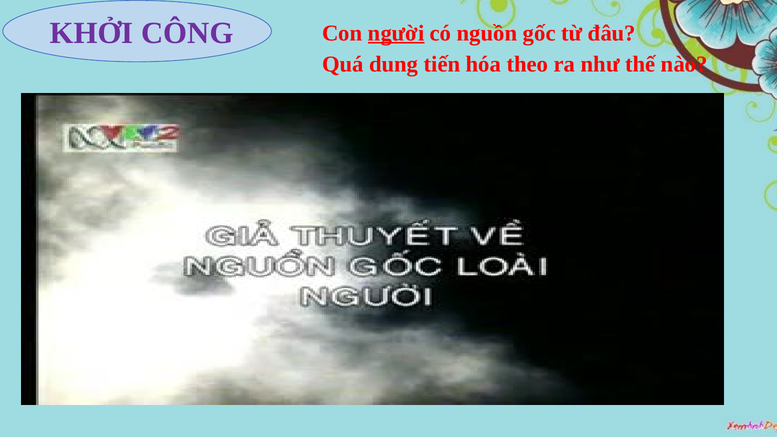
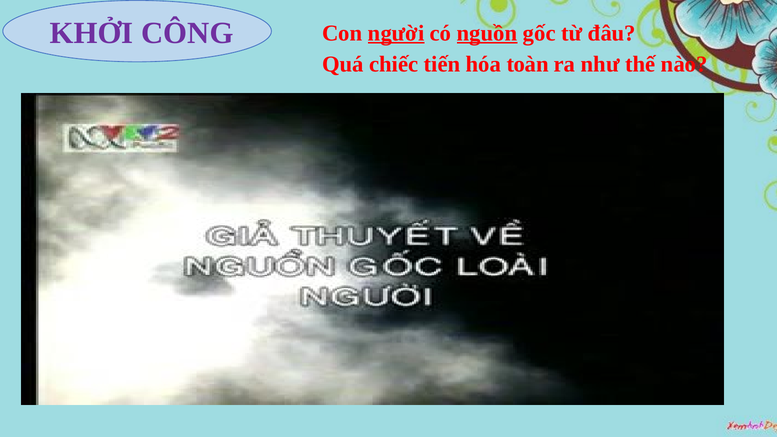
nguồn underline: none -> present
dung: dung -> chiếc
theo: theo -> toàn
